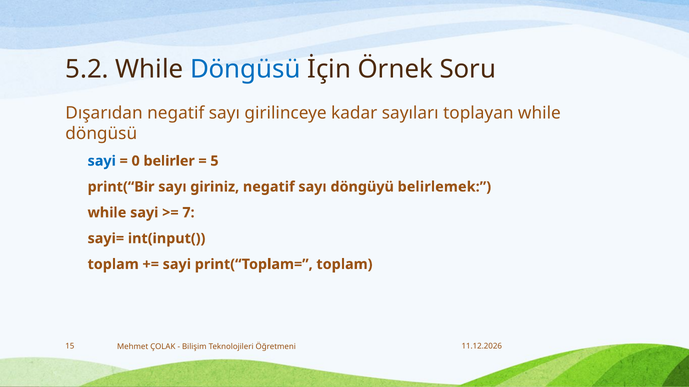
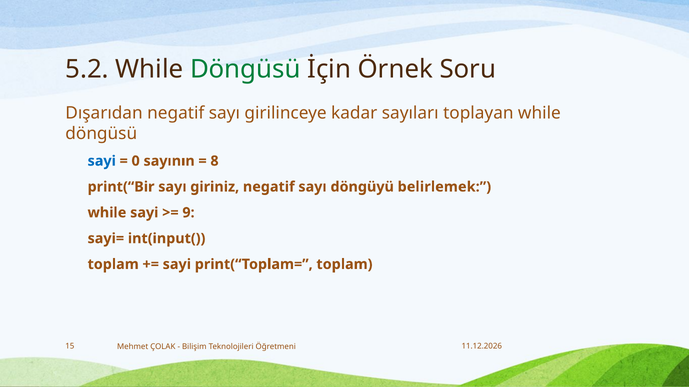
Döngüsü at (245, 69) colour: blue -> green
belirler: belirler -> sayının
5: 5 -> 8
7: 7 -> 9
